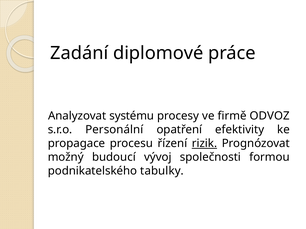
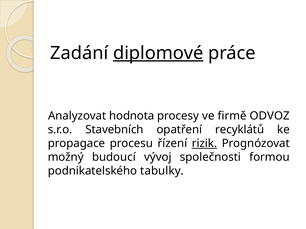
diplomové underline: none -> present
systému: systému -> hodnota
Personální: Personální -> Stavebních
efektivity: efektivity -> recyklátů
